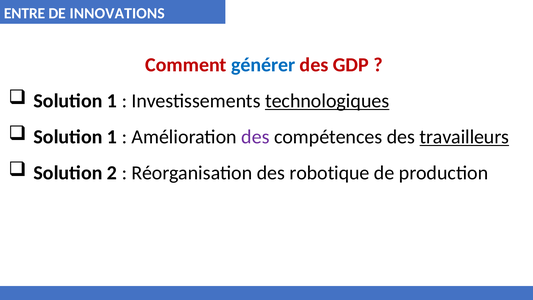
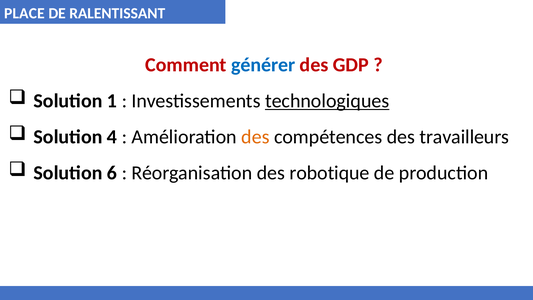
ENTRE: ENTRE -> PLACE
INNOVATIONS: INNOVATIONS -> RALENTISSANT
1 at (112, 137): 1 -> 4
des at (255, 137) colour: purple -> orange
travailleurs underline: present -> none
2: 2 -> 6
